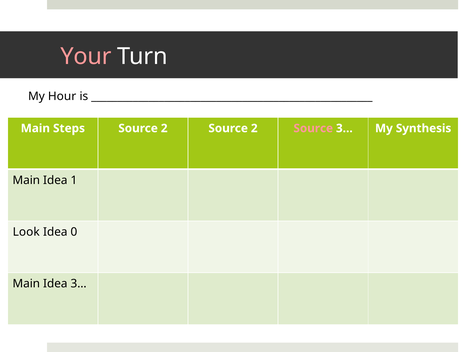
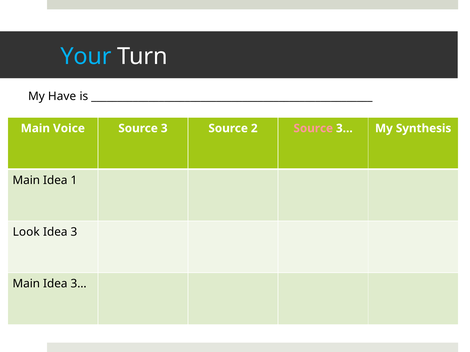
Your colour: pink -> light blue
Hour: Hour -> Have
Steps: Steps -> Voice
2 at (164, 128): 2 -> 3
Idea 0: 0 -> 3
